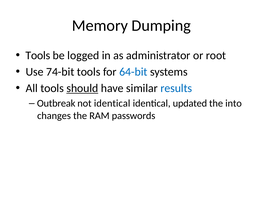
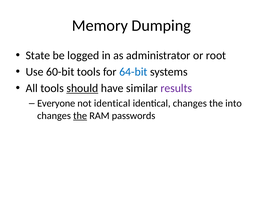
Tools at (38, 55): Tools -> State
74-bit: 74-bit -> 60-bit
results colour: blue -> purple
Outbreak: Outbreak -> Everyone
identical updated: updated -> changes
the at (80, 115) underline: none -> present
